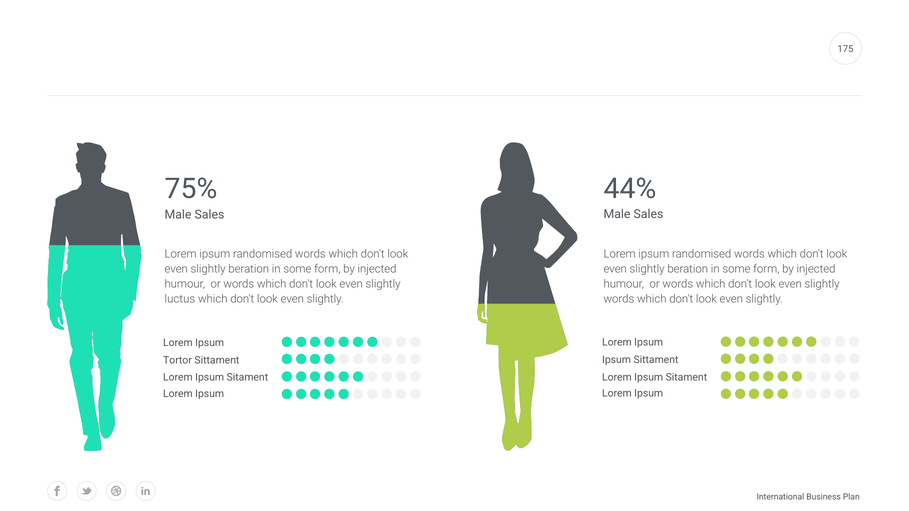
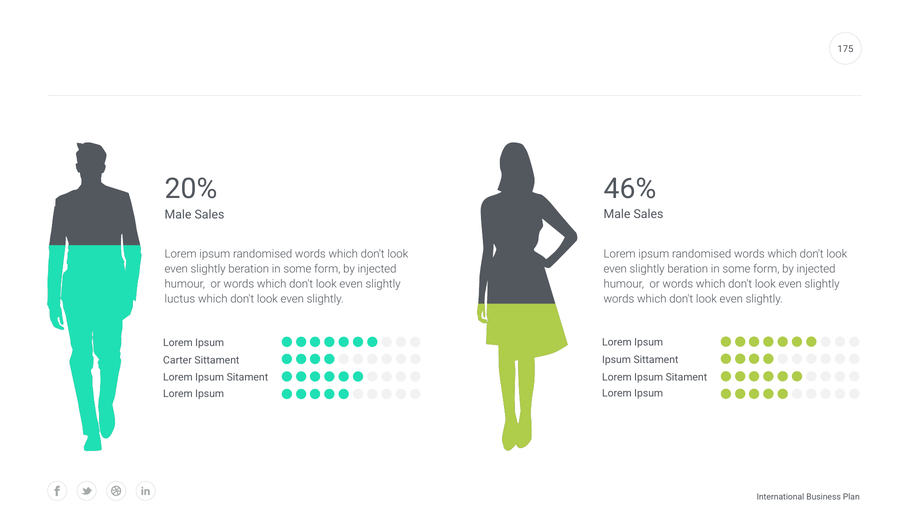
44%: 44% -> 46%
75%: 75% -> 20%
Tortor: Tortor -> Carter
